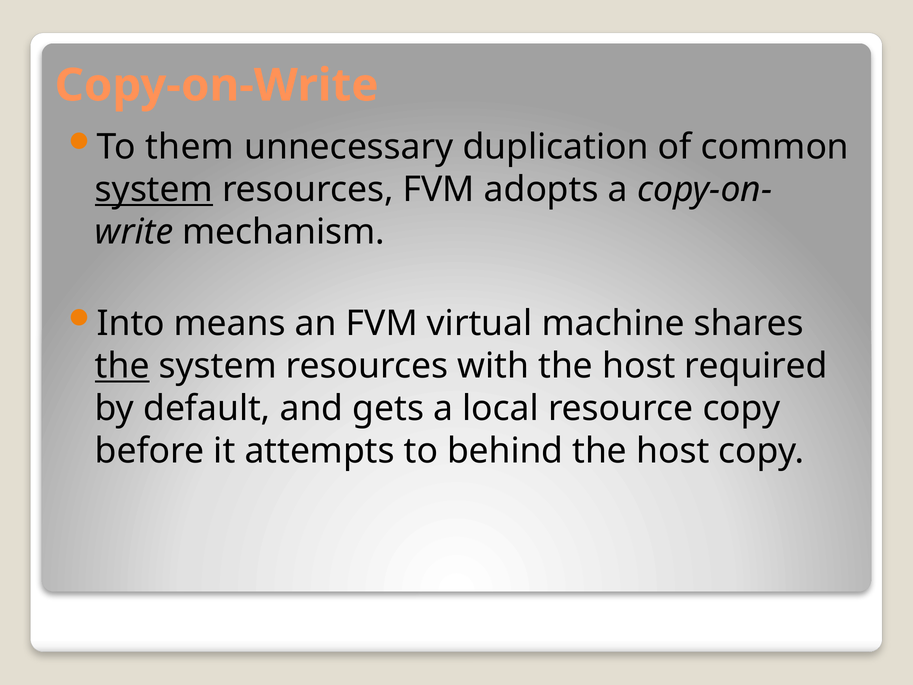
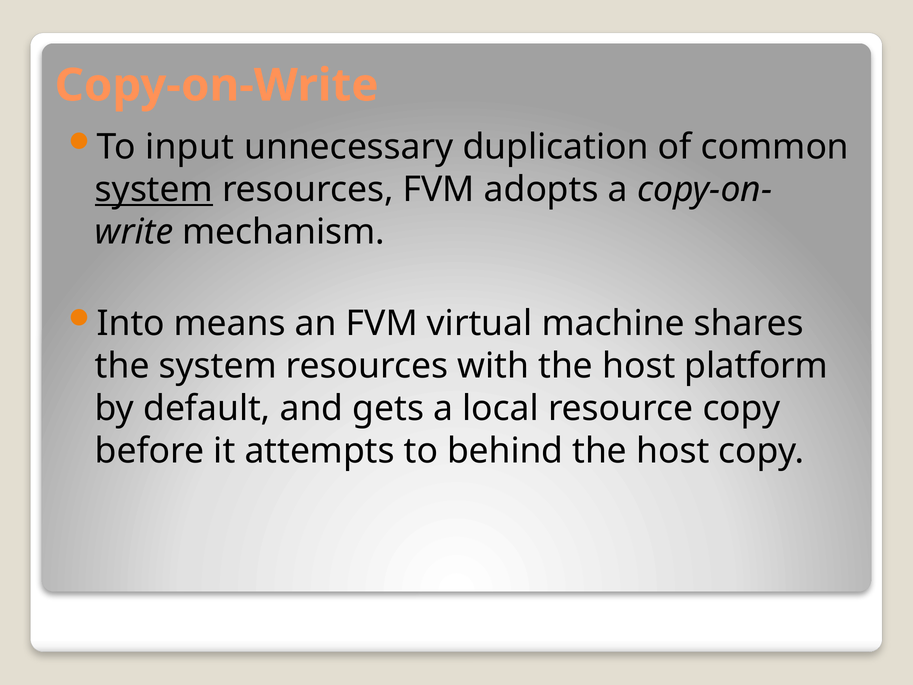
them: them -> input
the at (122, 366) underline: present -> none
required: required -> platform
